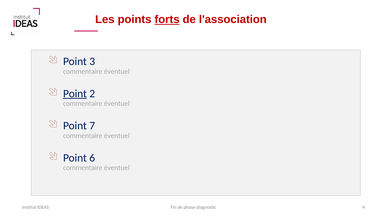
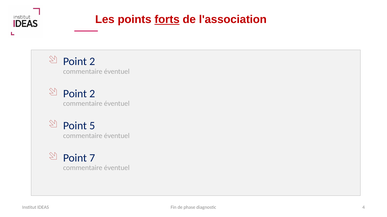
3 at (92, 62): 3 -> 2
Point at (75, 94) underline: present -> none
7: 7 -> 5
6: 6 -> 7
